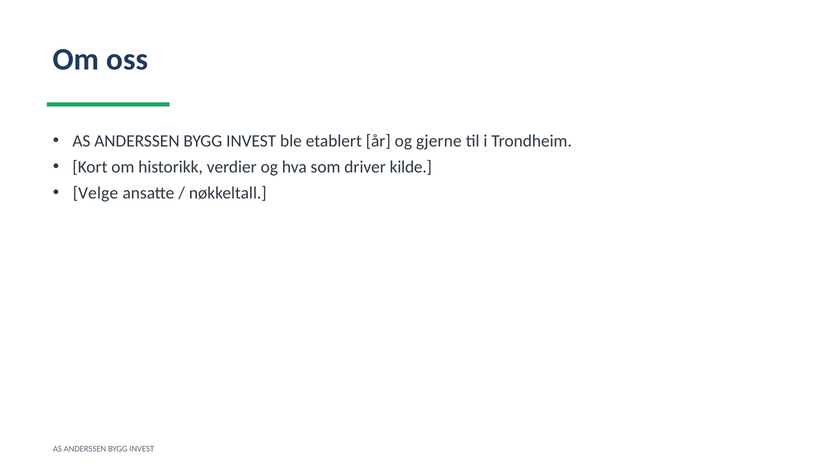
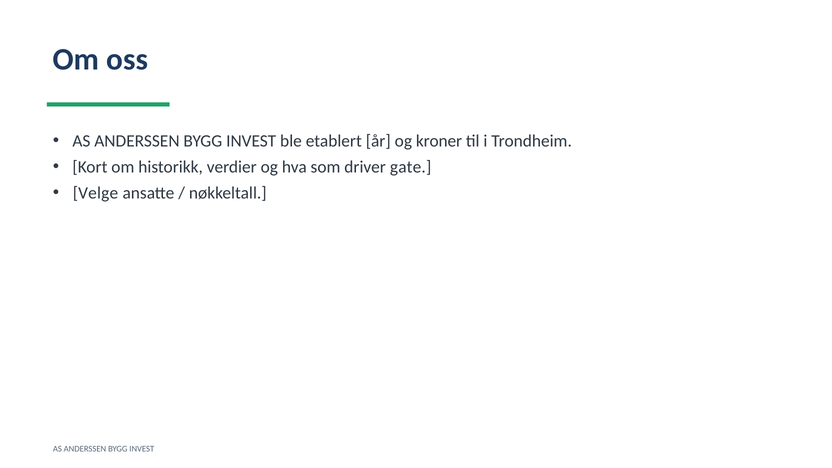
gjerne: gjerne -> kroner
kilde: kilde -> gate
